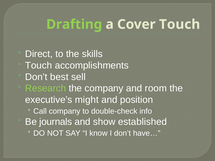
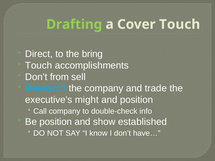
skills: skills -> bring
best: best -> from
Research colour: light green -> light blue
room: room -> trade
Be journals: journals -> position
